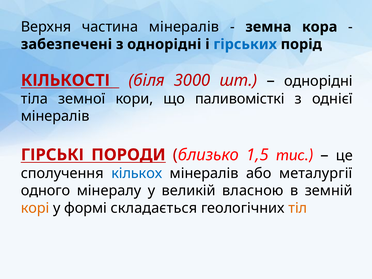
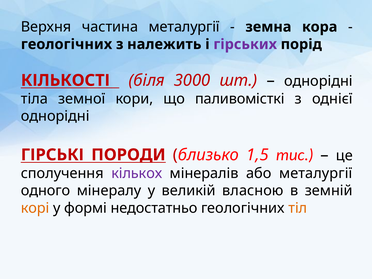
частина мінералів: мінералів -> металургії
забезпечені at (67, 44): забезпечені -> геологічних
з однорідні: однорідні -> належить
гірських colour: blue -> purple
мінералів at (55, 116): мінералів -> однорідні
кількох colour: blue -> purple
складається: складається -> недостатньо
